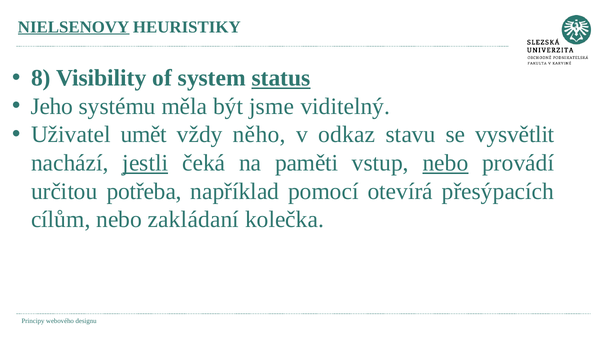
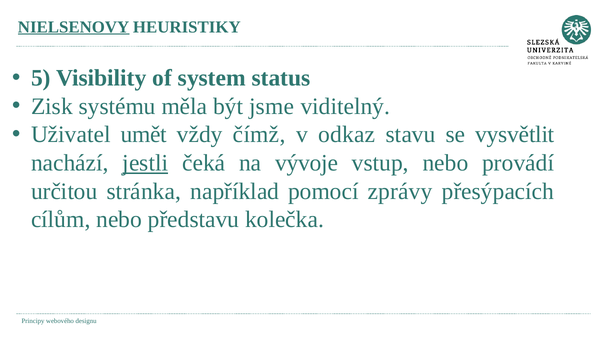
8: 8 -> 5
status underline: present -> none
Jeho: Jeho -> Zisk
něho: něho -> čímž
paměti: paměti -> vývoje
nebo at (445, 163) underline: present -> none
potřeba: potřeba -> stránka
otevírá: otevírá -> zprávy
zakládaní: zakládaní -> představu
